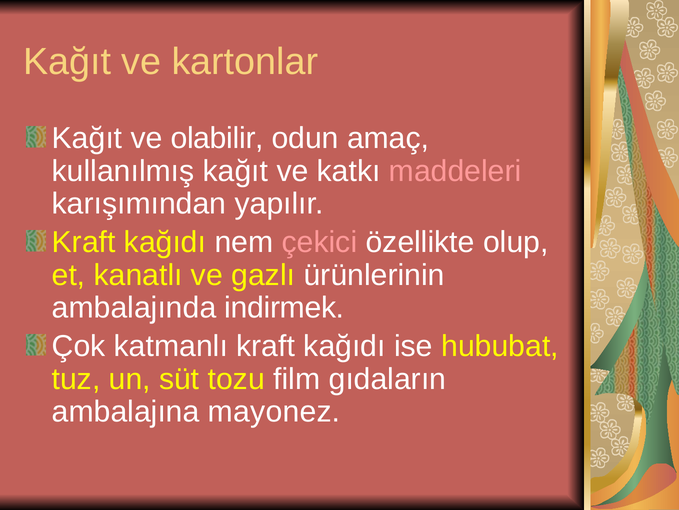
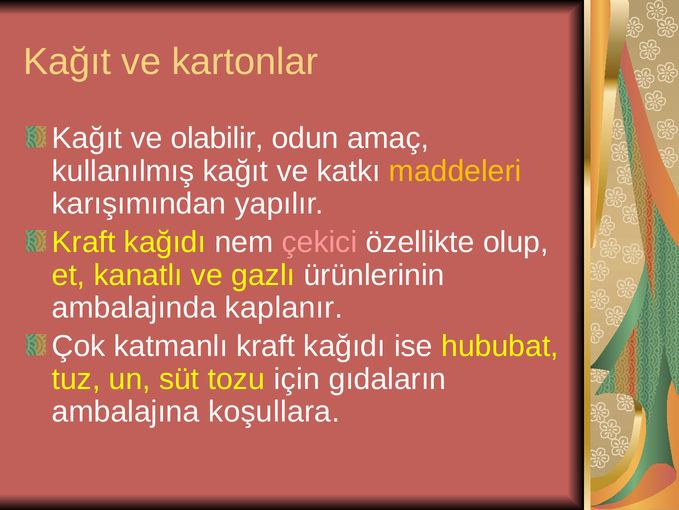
maddeleri colour: pink -> yellow
indirmek: indirmek -> kaplanır
film: film -> için
mayonez: mayonez -> koşullara
